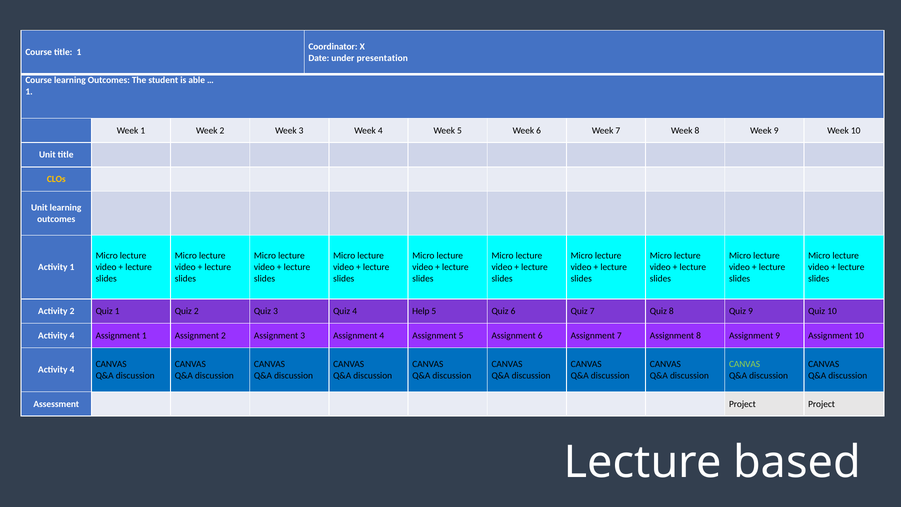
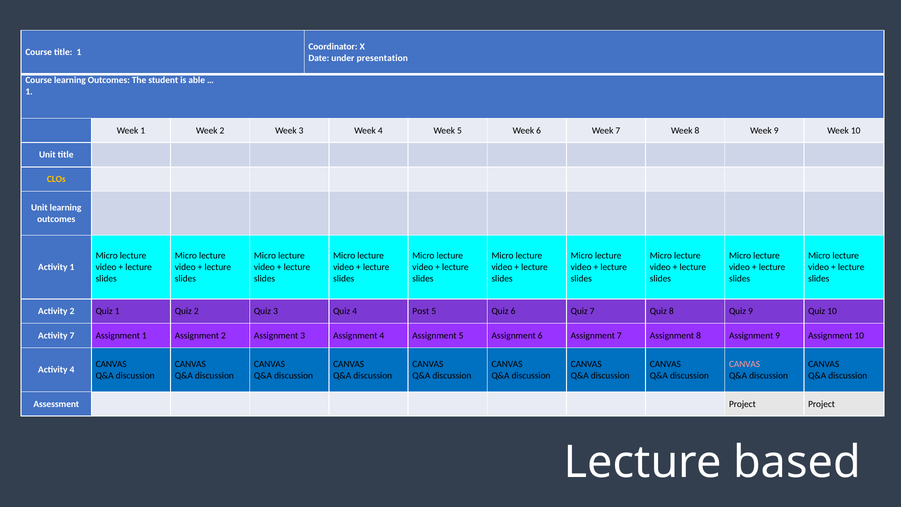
Help: Help -> Post
4 at (72, 335): 4 -> 7
CANVAS at (745, 364) colour: light green -> pink
